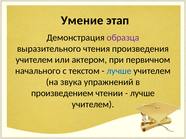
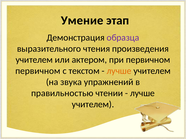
начального at (38, 71): начального -> первичном
лучше at (119, 71) colour: blue -> orange
произведением: произведением -> правильностью
